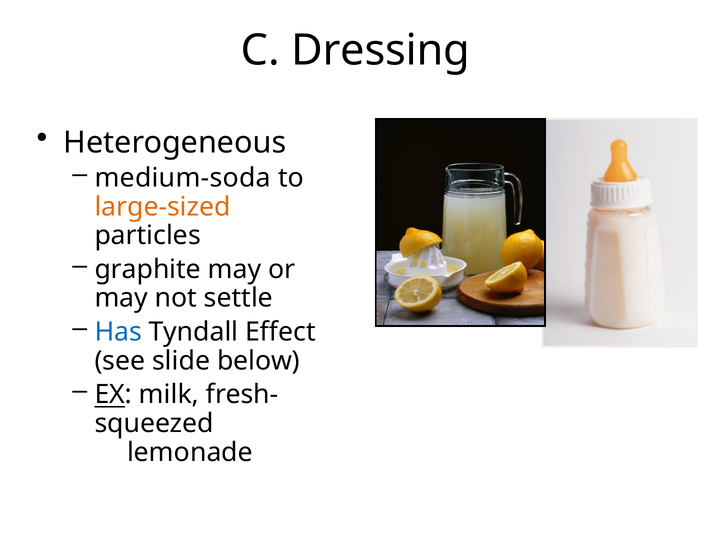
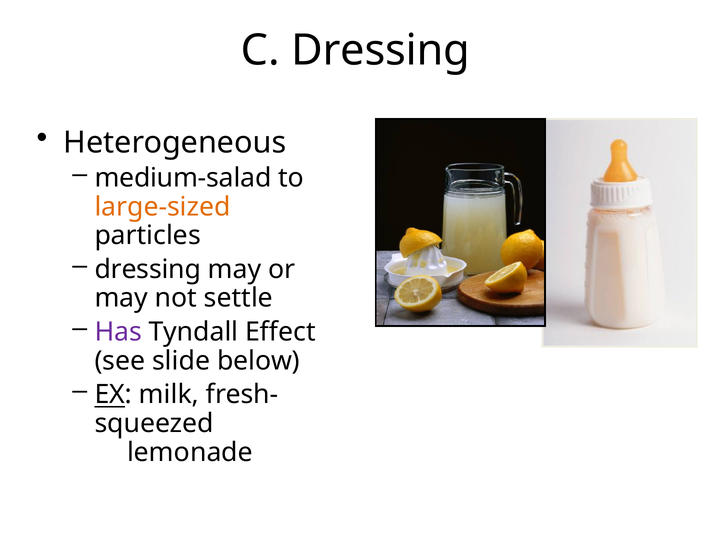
medium-soda: medium-soda -> medium-salad
graphite at (148, 269): graphite -> dressing
Has colour: blue -> purple
